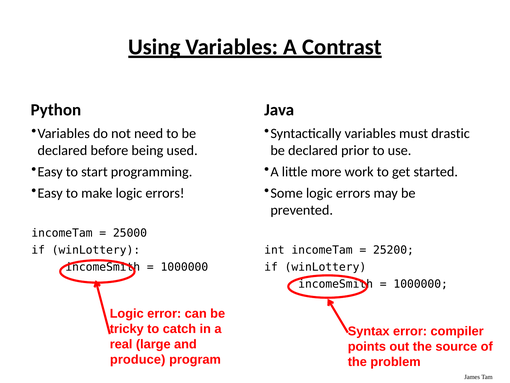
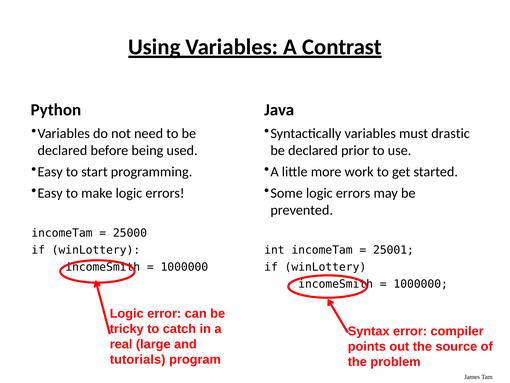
25200: 25200 -> 25001
produce: produce -> tutorials
